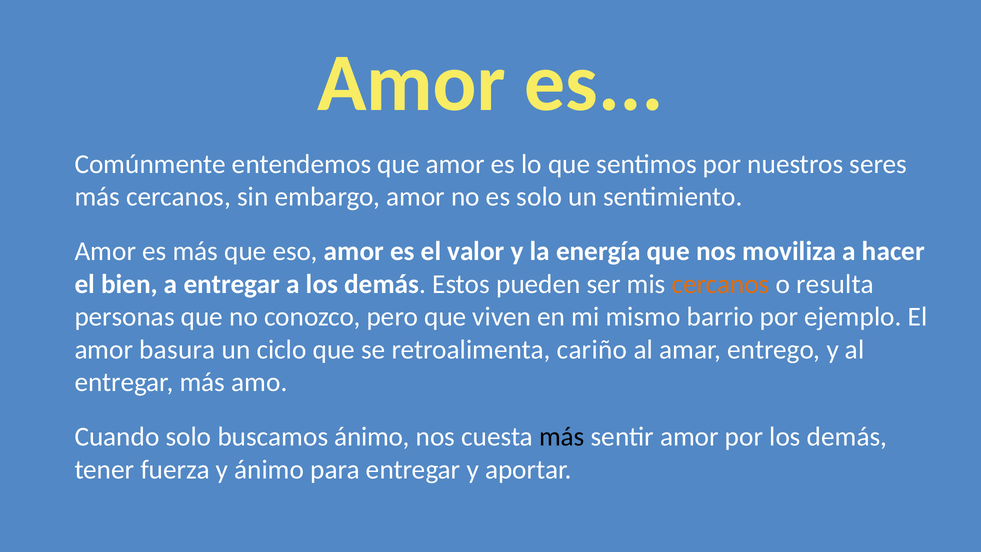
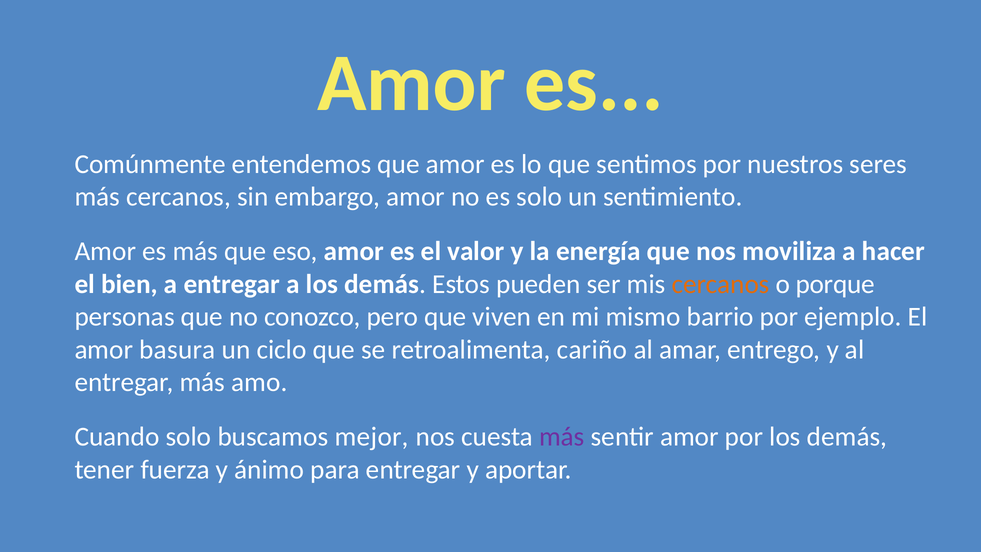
resulta: resulta -> porque
buscamos ánimo: ánimo -> mejor
más at (562, 437) colour: black -> purple
